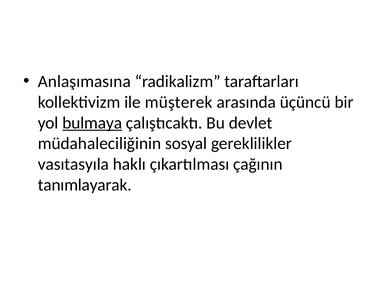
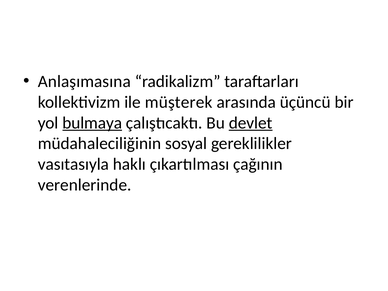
devlet underline: none -> present
vasıtasyıla: vasıtasyıla -> vasıtasıyla
tanımlayarak: tanımlayarak -> verenlerinde
